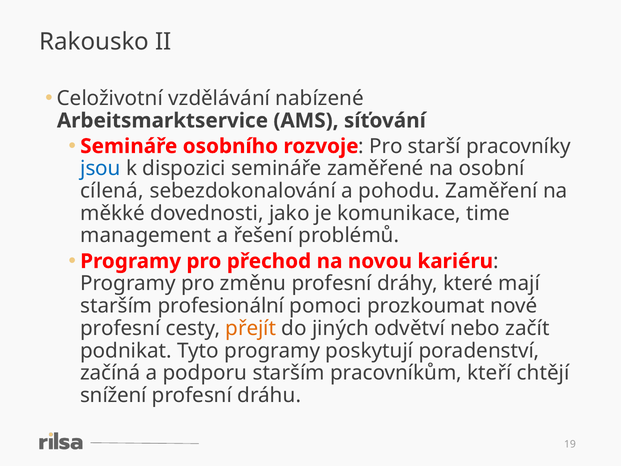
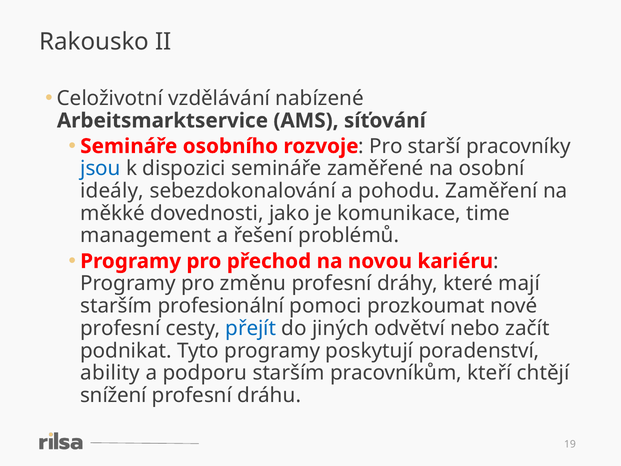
cílená: cílená -> ideály
přejít colour: orange -> blue
začíná: začíná -> ability
